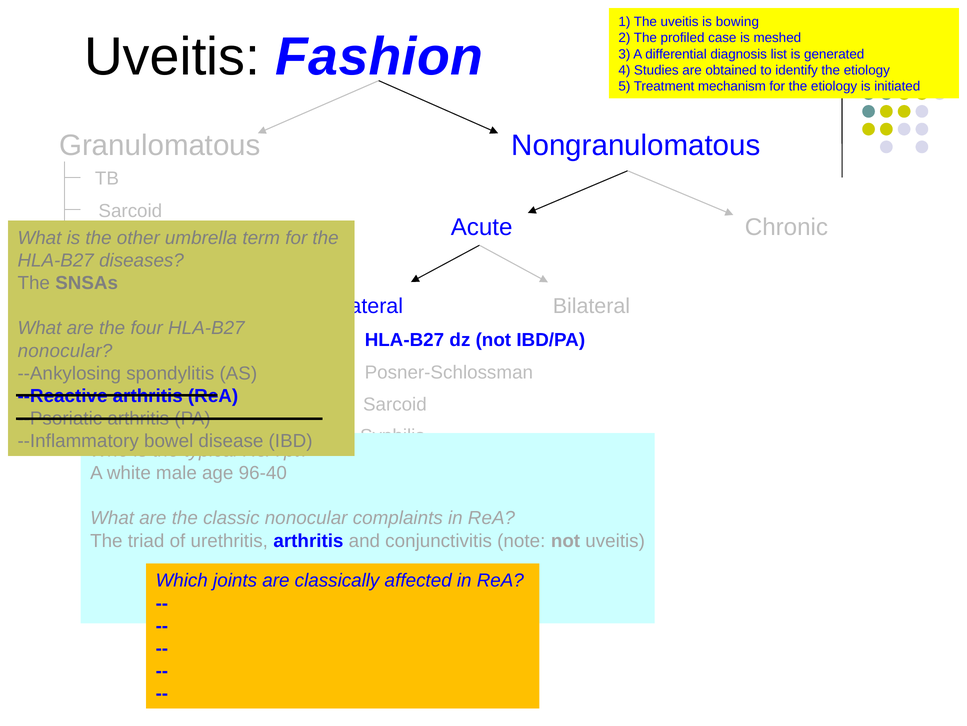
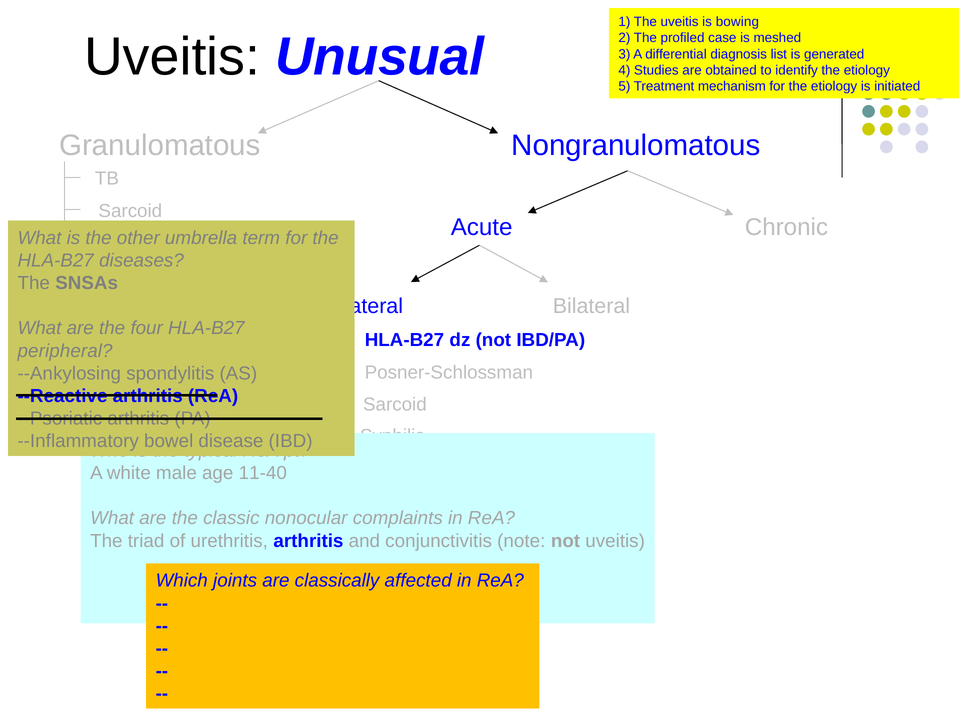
Fashion: Fashion -> Unusual
nonocular at (65, 351): nonocular -> peripheral
96-40: 96-40 -> 11-40
